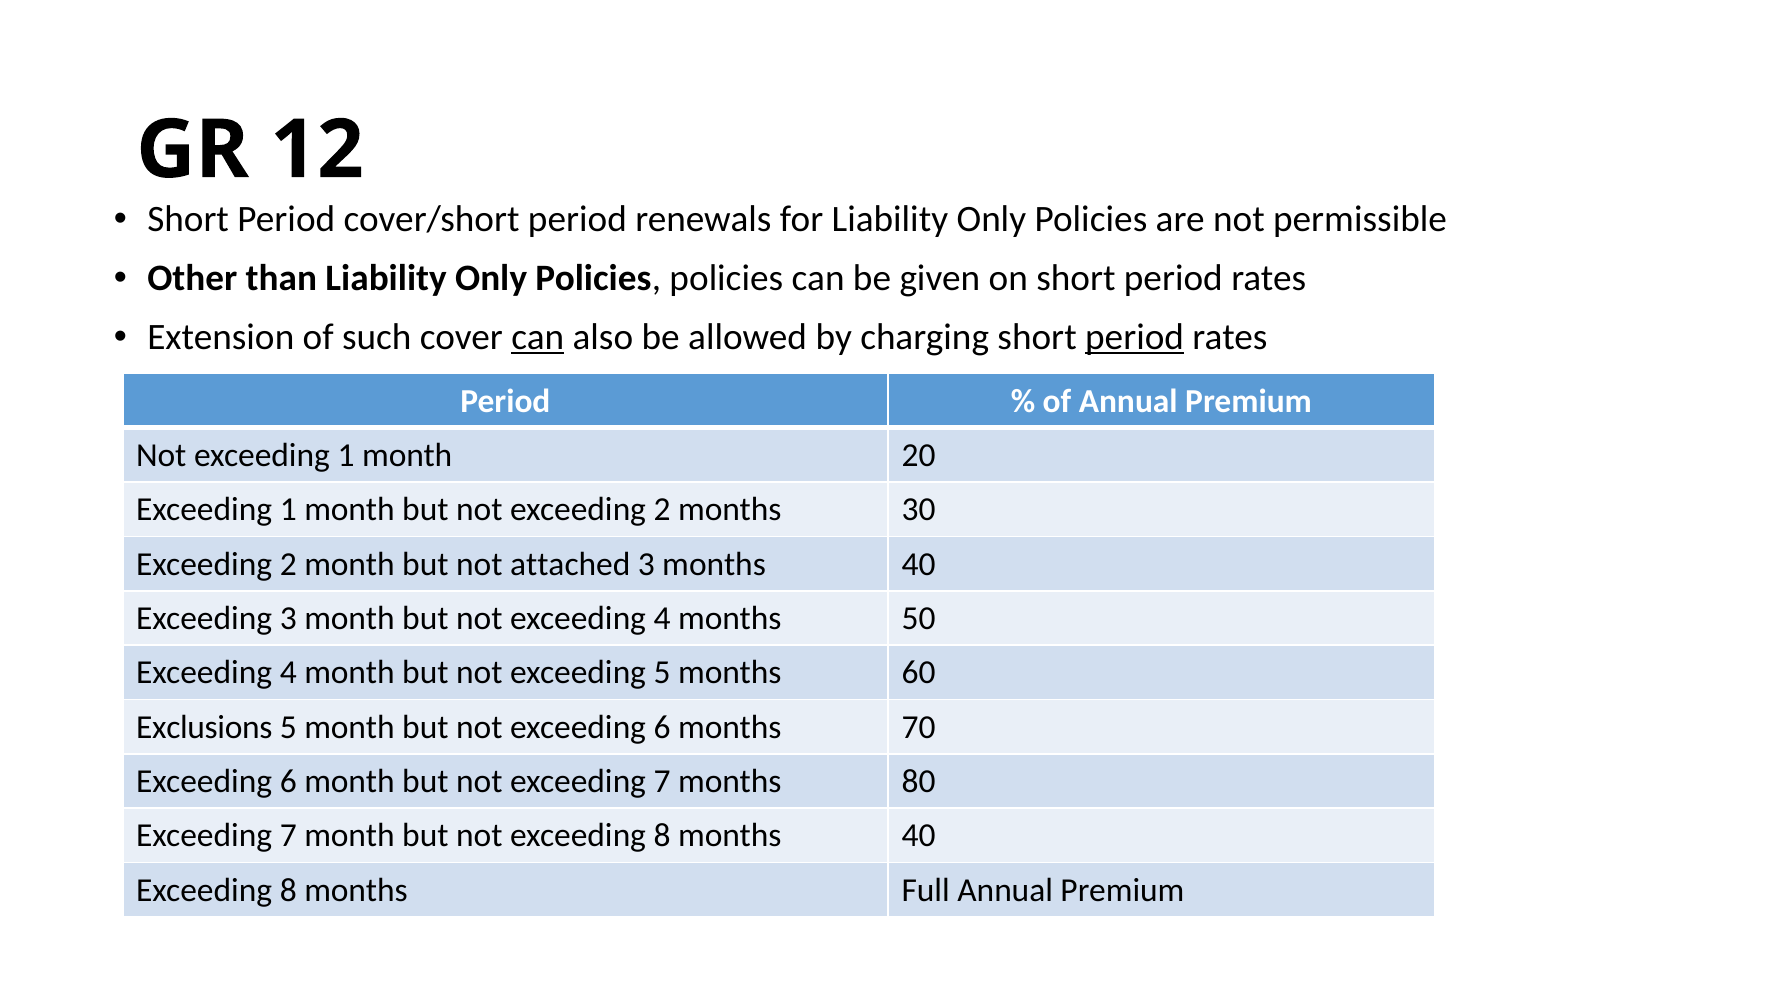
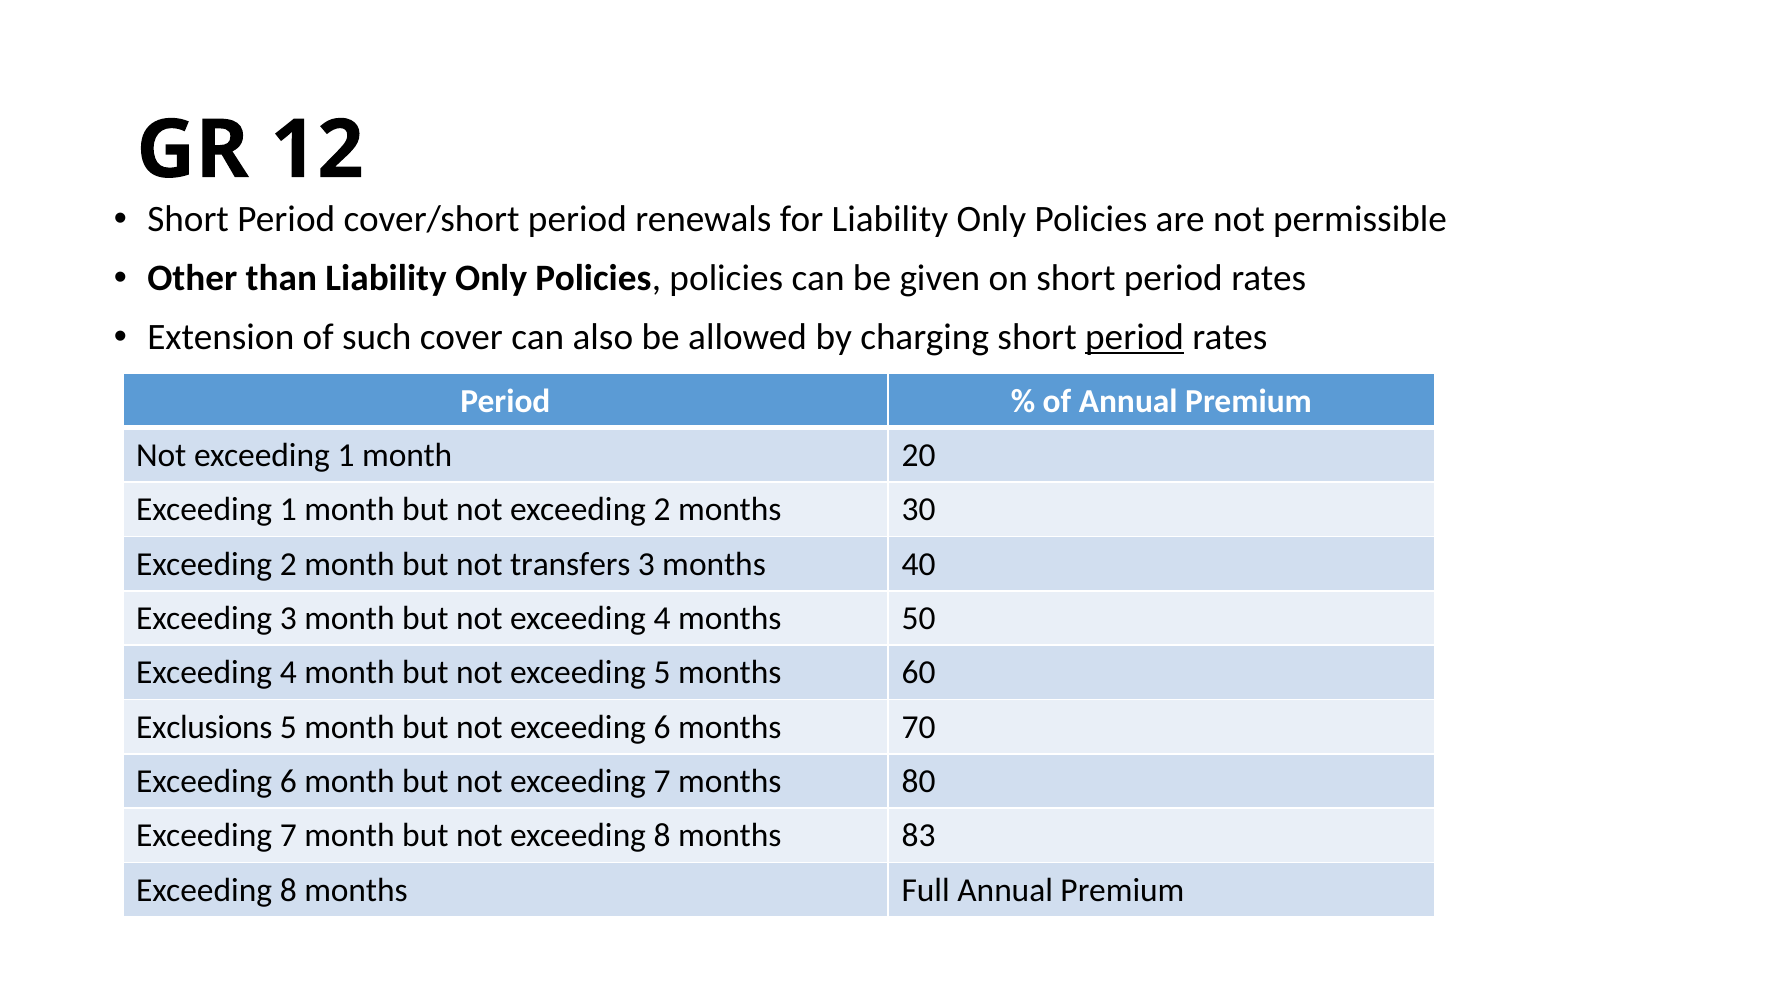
can at (538, 337) underline: present -> none
attached: attached -> transfers
8 months 40: 40 -> 83
